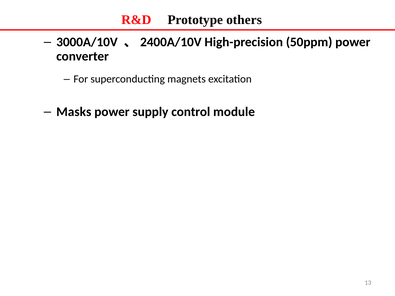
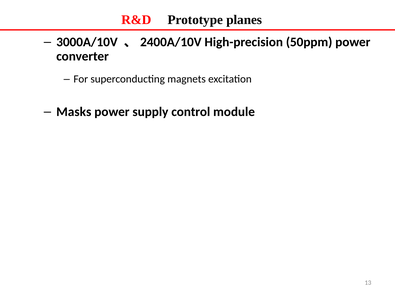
others: others -> planes
